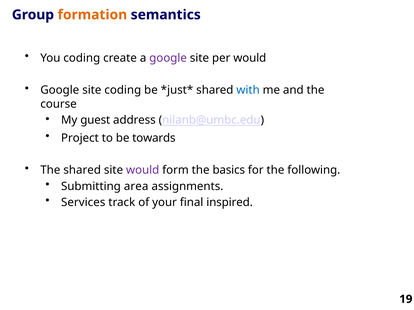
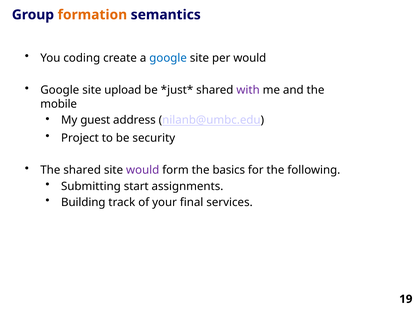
google at (168, 58) colour: purple -> blue
site coding: coding -> upload
with colour: blue -> purple
course: course -> mobile
towards: towards -> security
area: area -> start
Services: Services -> Building
inspired: inspired -> services
